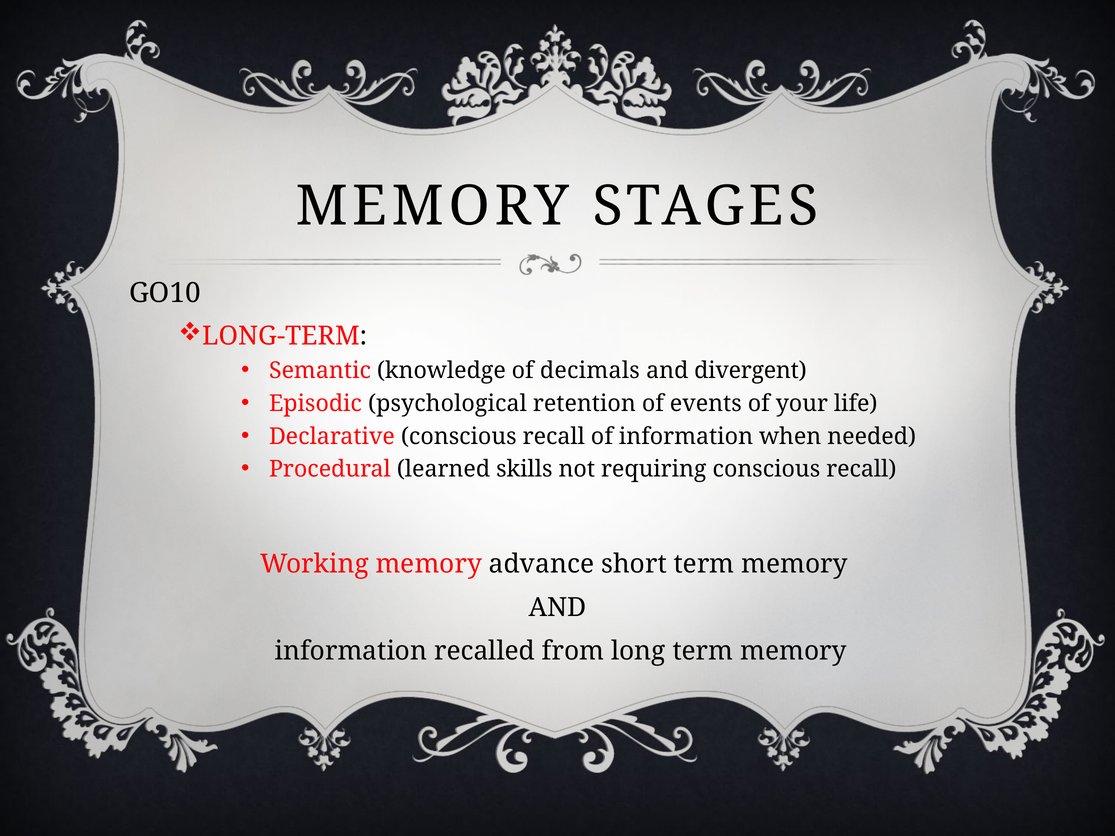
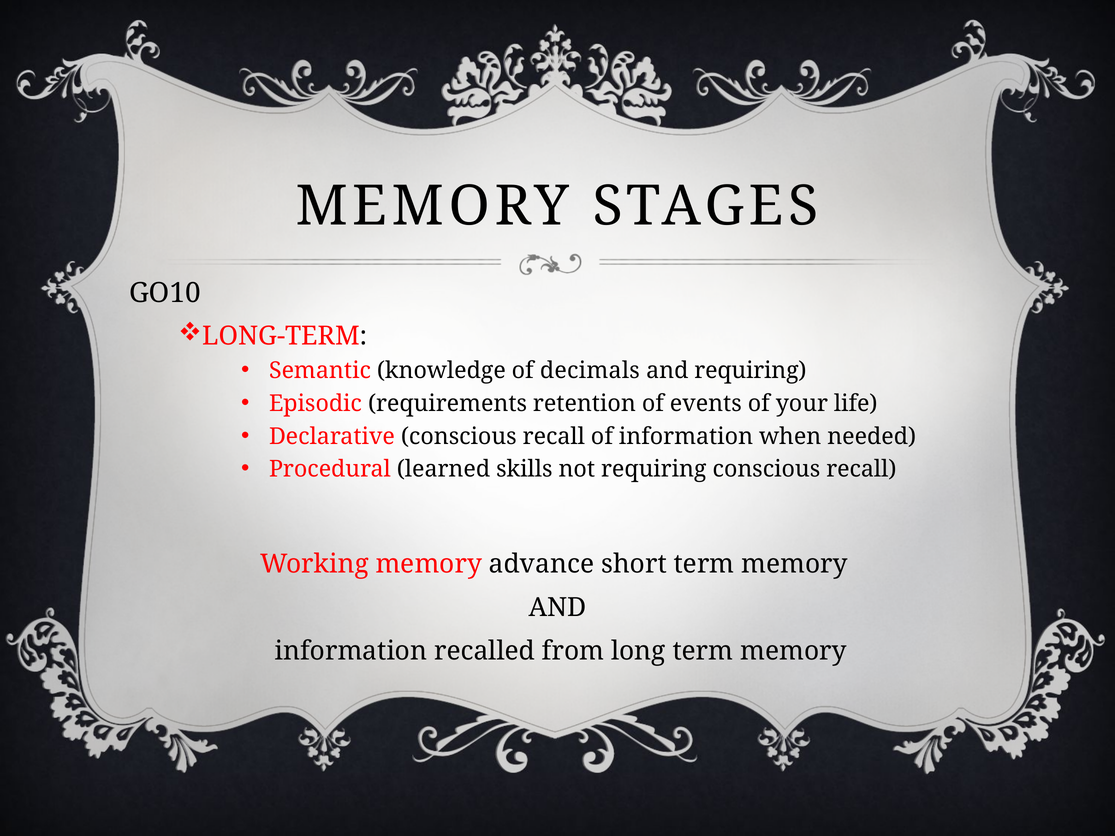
and divergent: divergent -> requiring
psychological: psychological -> requirements
